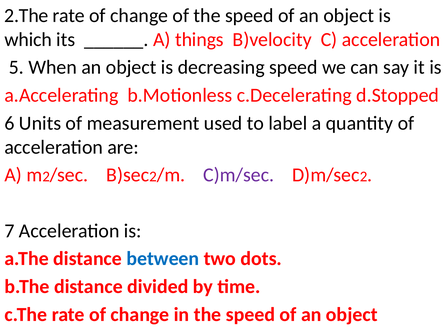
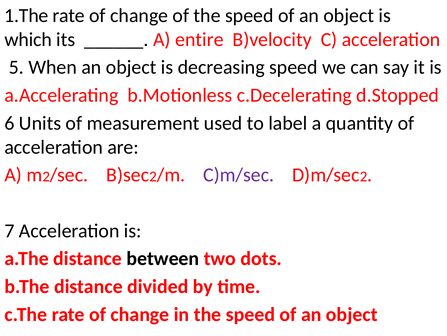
2.The: 2.The -> 1.The
things: things -> entire
between colour: blue -> black
